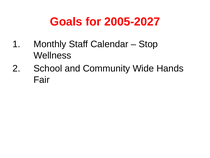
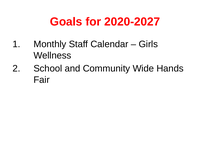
2005-2027: 2005-2027 -> 2020-2027
Stop: Stop -> Girls
